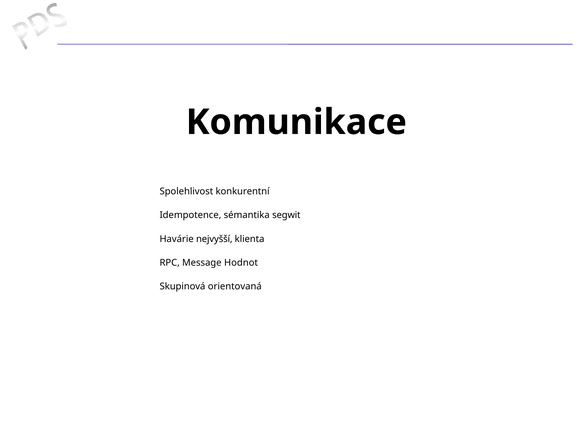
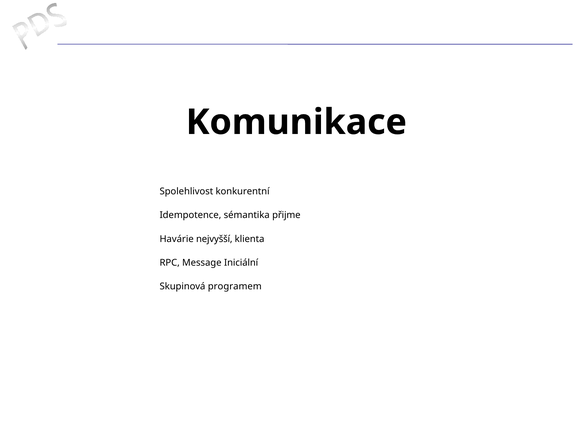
segwit: segwit -> přijme
Hodnot: Hodnot -> Iniciální
orientovaná: orientovaná -> programem
